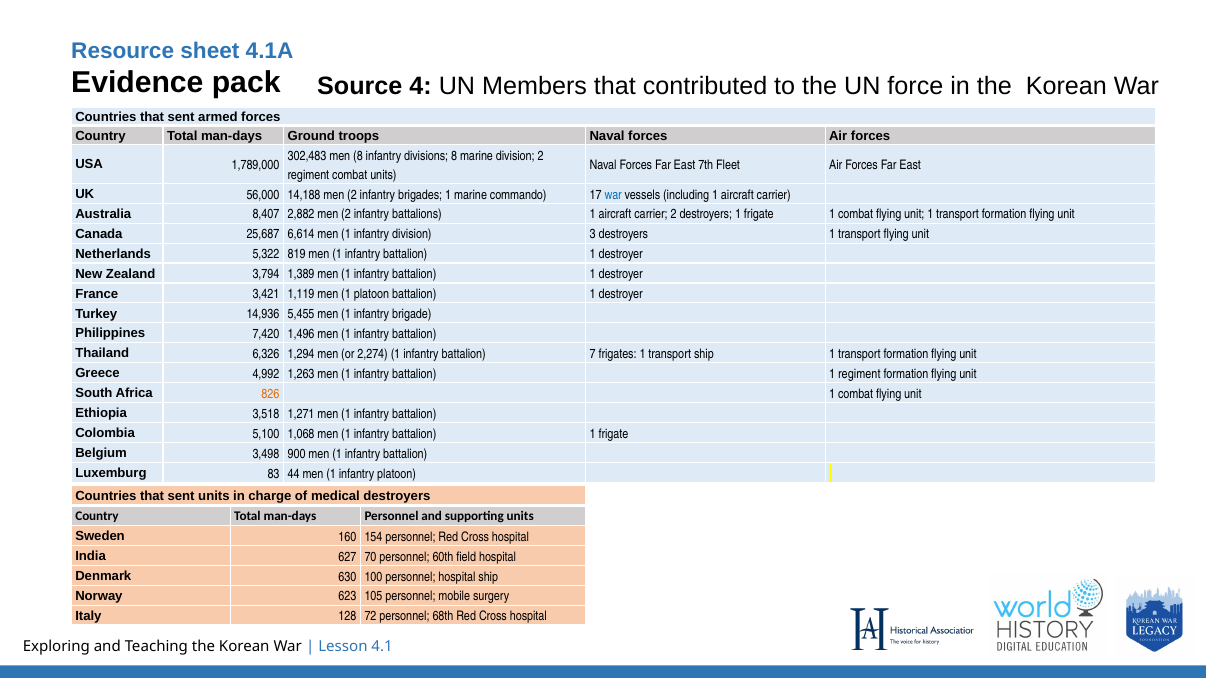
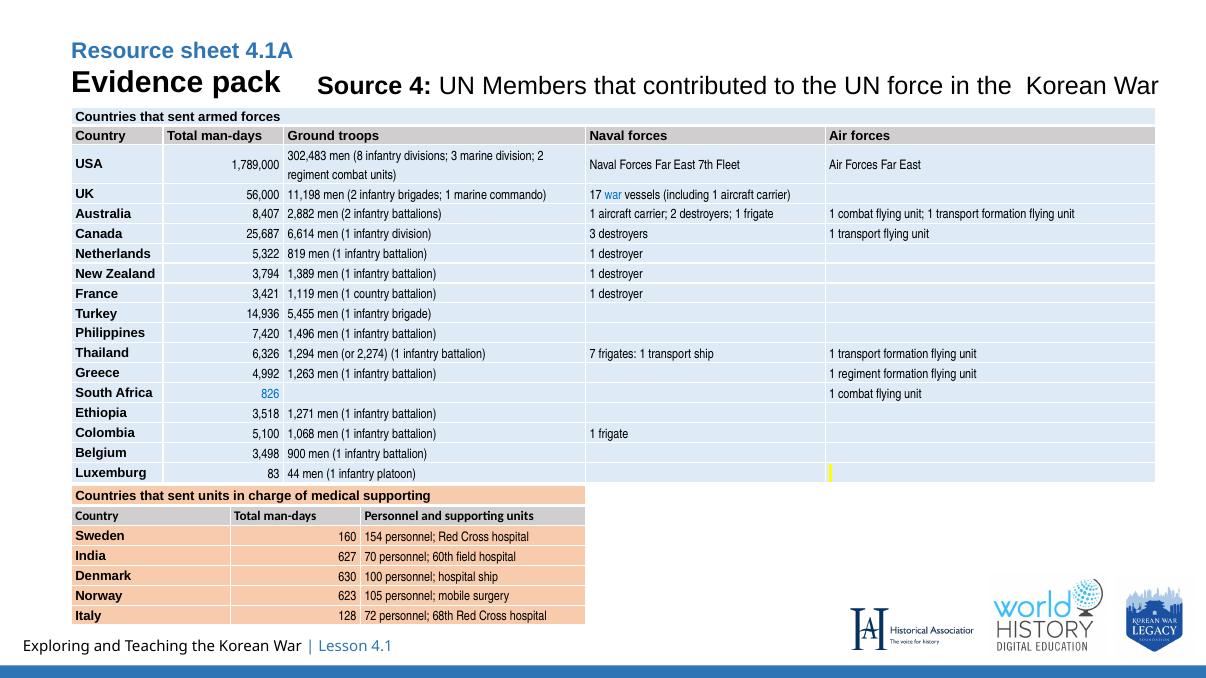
divisions 8: 8 -> 3
14,188: 14,188 -> 11,198
1 platoon: platoon -> country
826 colour: orange -> blue
medical destroyers: destroyers -> supporting
